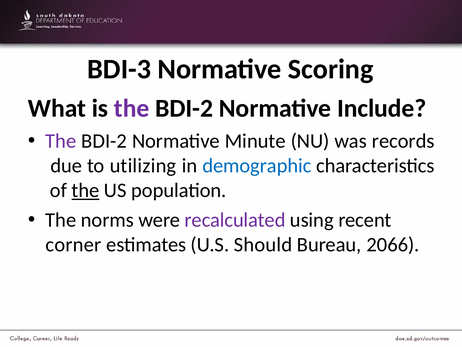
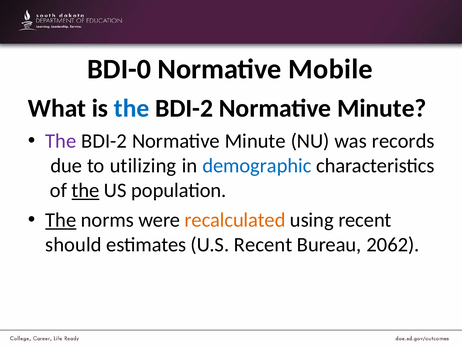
BDI-3: BDI-3 -> BDI-0
Scoring: Scoring -> Mobile
the at (132, 108) colour: purple -> blue
Include at (382, 108): Include -> Minute
The at (61, 220) underline: none -> present
recalculated colour: purple -> orange
corner: corner -> should
U.S Should: Should -> Recent
2066: 2066 -> 2062
